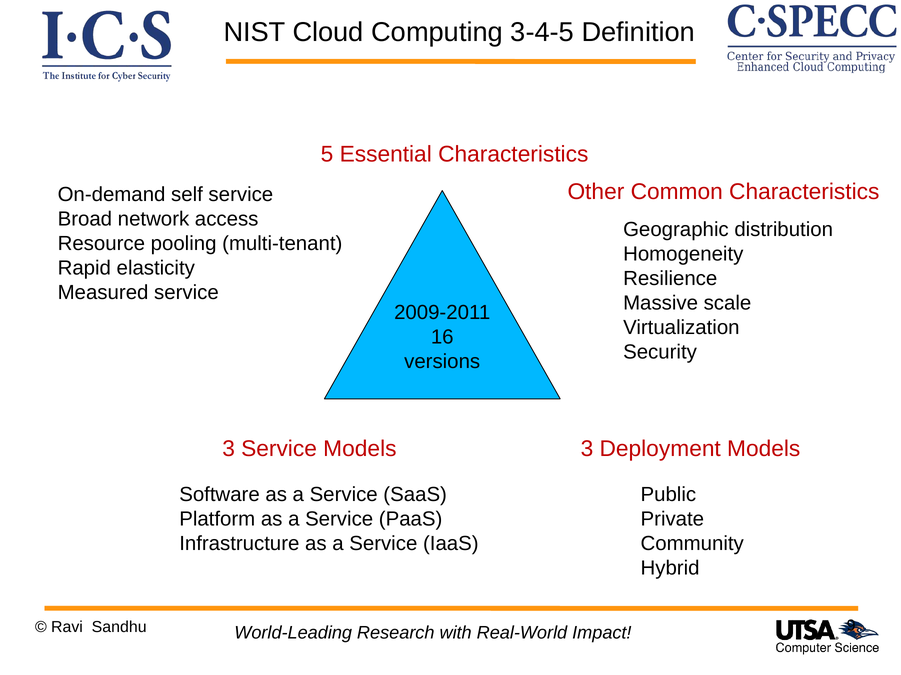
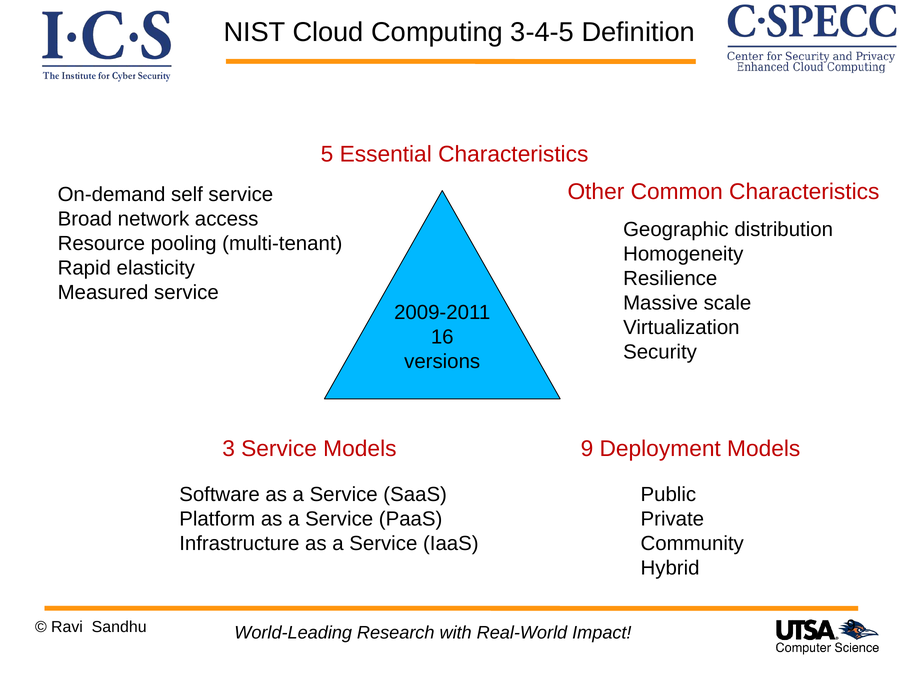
Models 3: 3 -> 9
